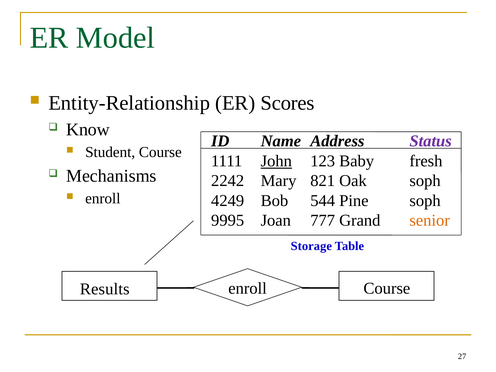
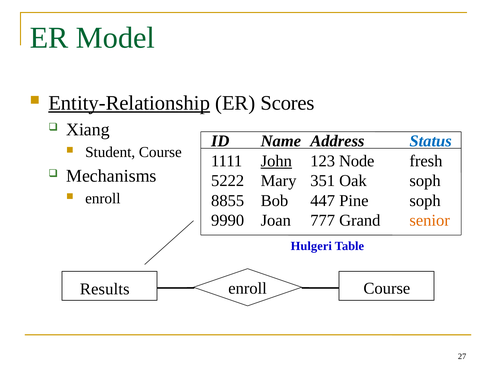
Entity-Relationship underline: none -> present
Know: Know -> Xiang
Status colour: purple -> blue
Baby: Baby -> Node
2242: 2242 -> 5222
821: 821 -> 351
4249: 4249 -> 8855
544: 544 -> 447
9995: 9995 -> 9990
Storage: Storage -> Hulgeri
